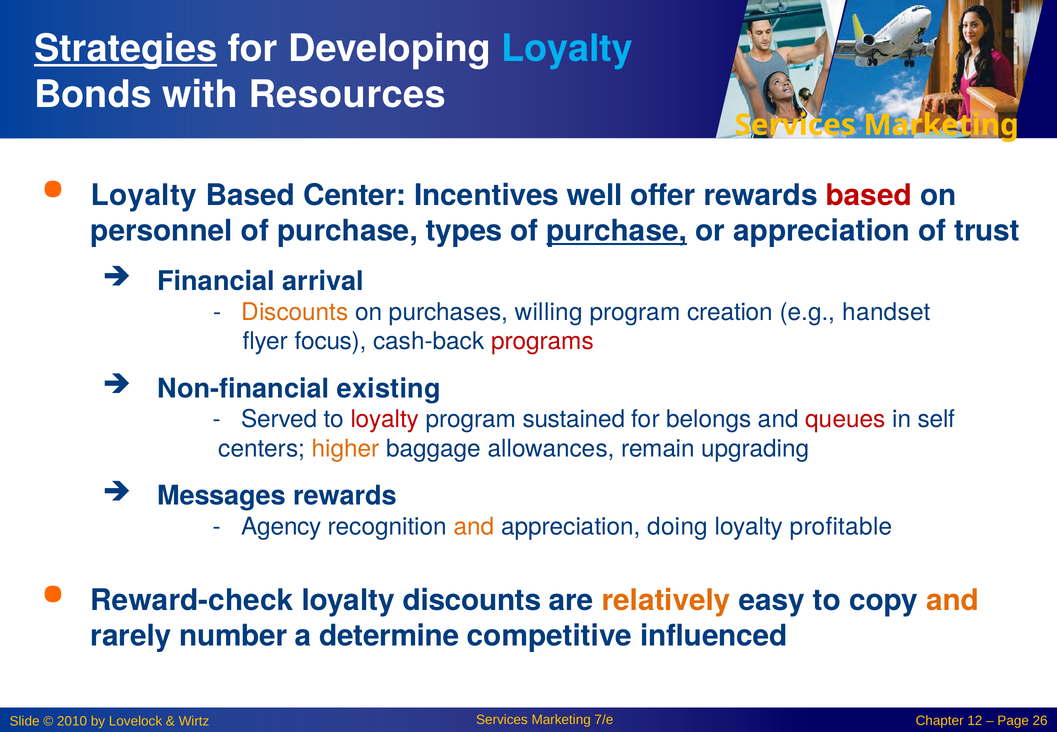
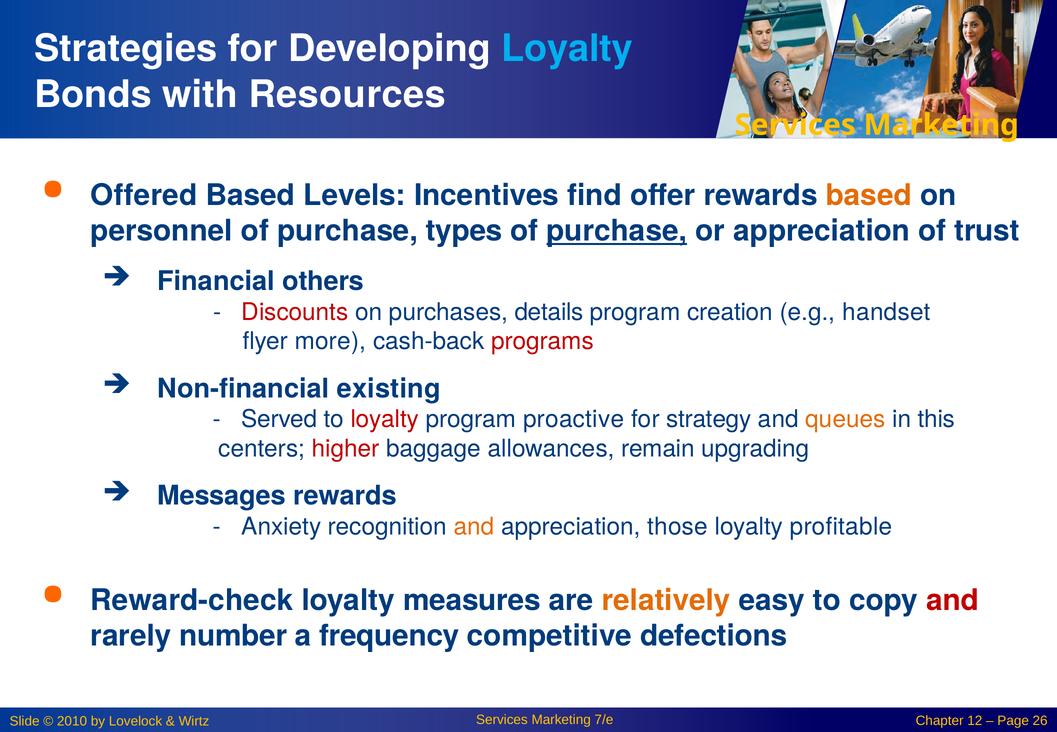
Strategies underline: present -> none
Loyalty at (144, 195): Loyalty -> Offered
Center: Center -> Levels
well: well -> find
based at (869, 195) colour: red -> orange
arrival: arrival -> others
Discounts at (295, 312) colour: orange -> red
willing: willing -> details
focus: focus -> more
sustained: sustained -> proactive
belongs: belongs -> strategy
queues colour: red -> orange
self: self -> this
higher colour: orange -> red
Agency: Agency -> Anxiety
doing: doing -> those
loyalty discounts: discounts -> measures
and at (953, 600) colour: orange -> red
determine: determine -> frequency
influenced: influenced -> defections
